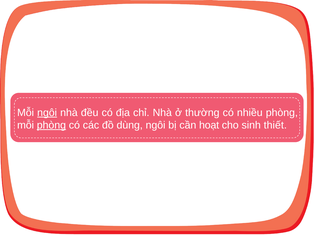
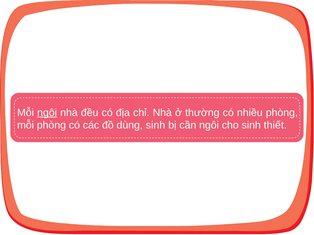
phòng at (51, 125) underline: present -> none
dùng ngôi: ngôi -> sinh
cần hoạt: hoạt -> ngôi
